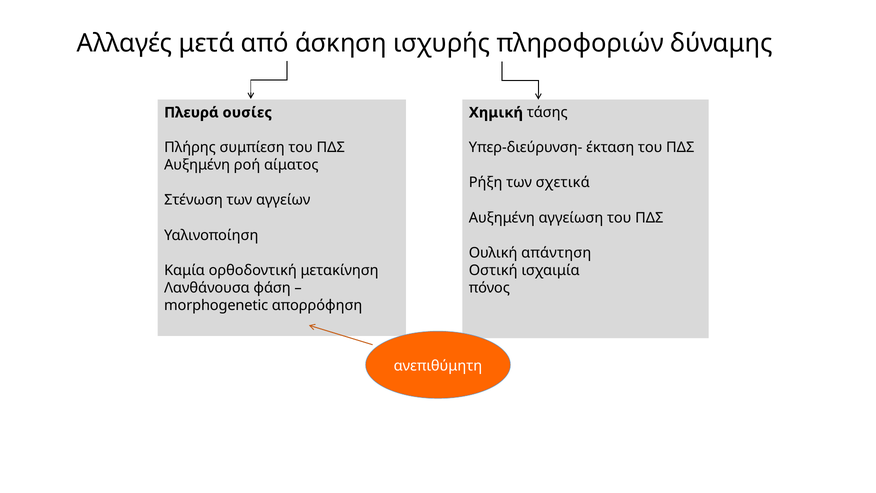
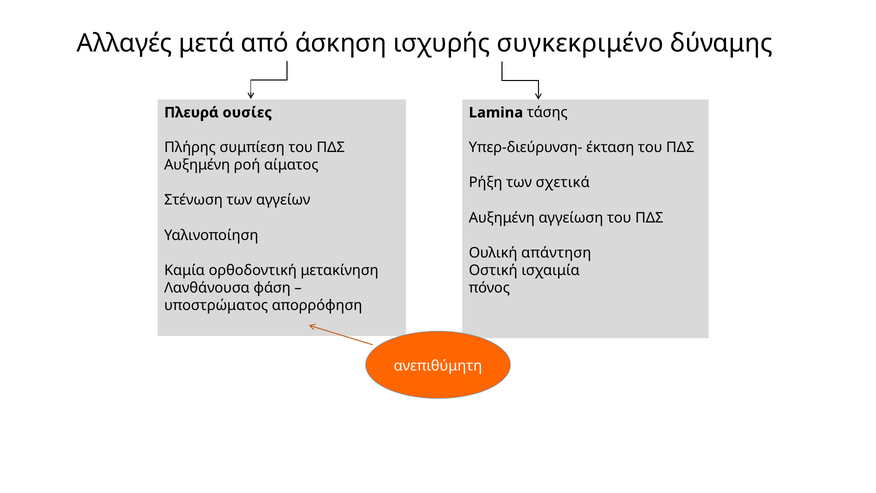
πληροφοριών: πληροφοριών -> συγκεκριμένο
Χημική: Χημική -> Lamina
morphogenetic: morphogenetic -> υποστρώματος
